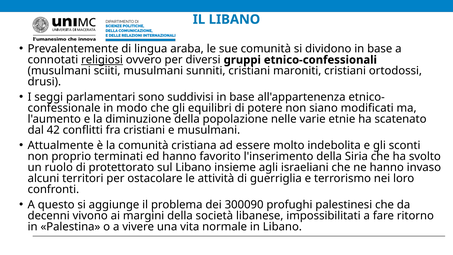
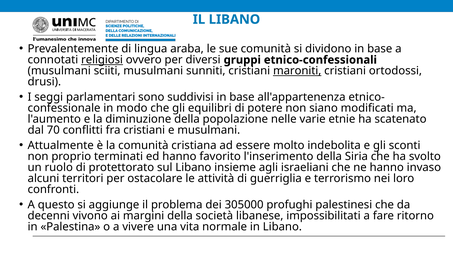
maroniti underline: none -> present
42: 42 -> 70
300090: 300090 -> 305000
